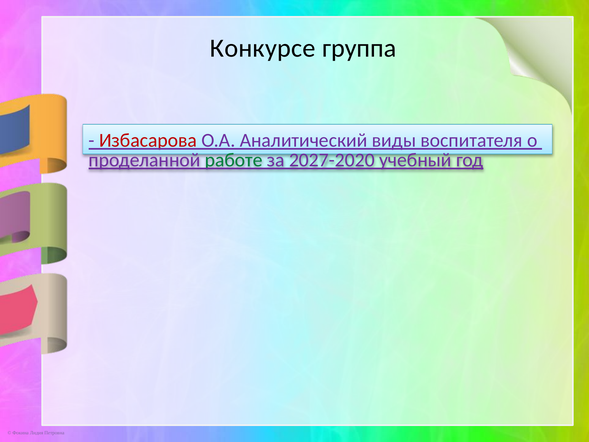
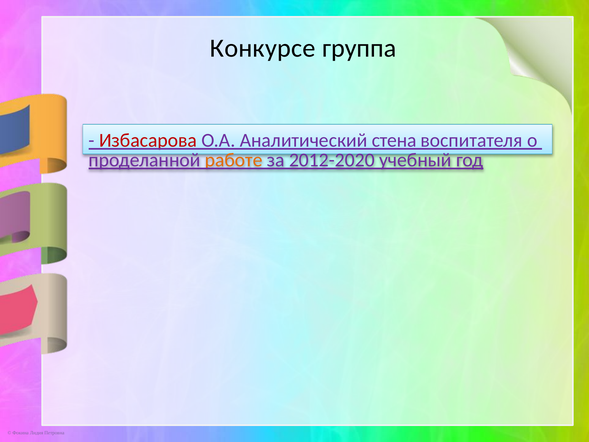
виды: виды -> стена
работе colour: green -> orange
2027-2020: 2027-2020 -> 2012-2020
